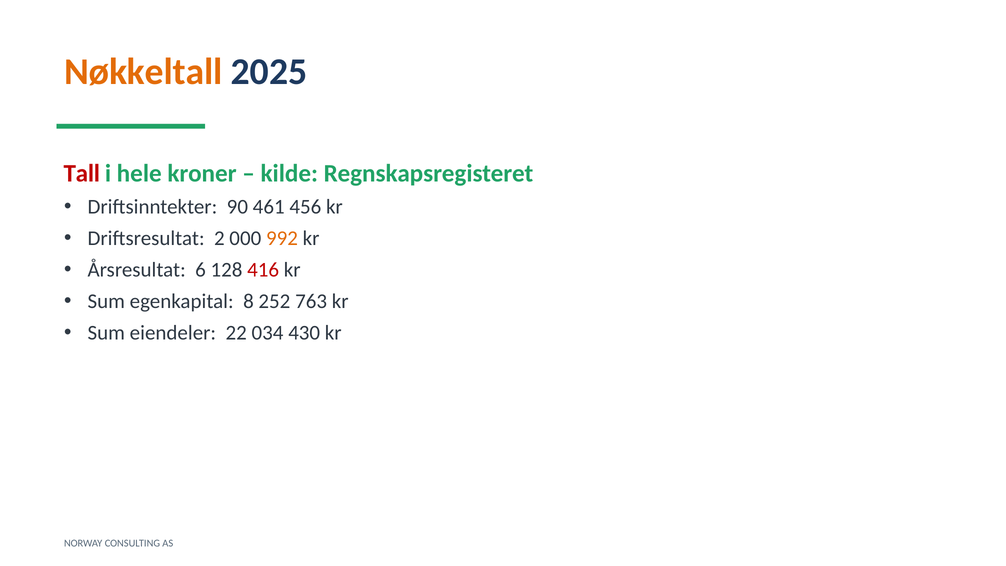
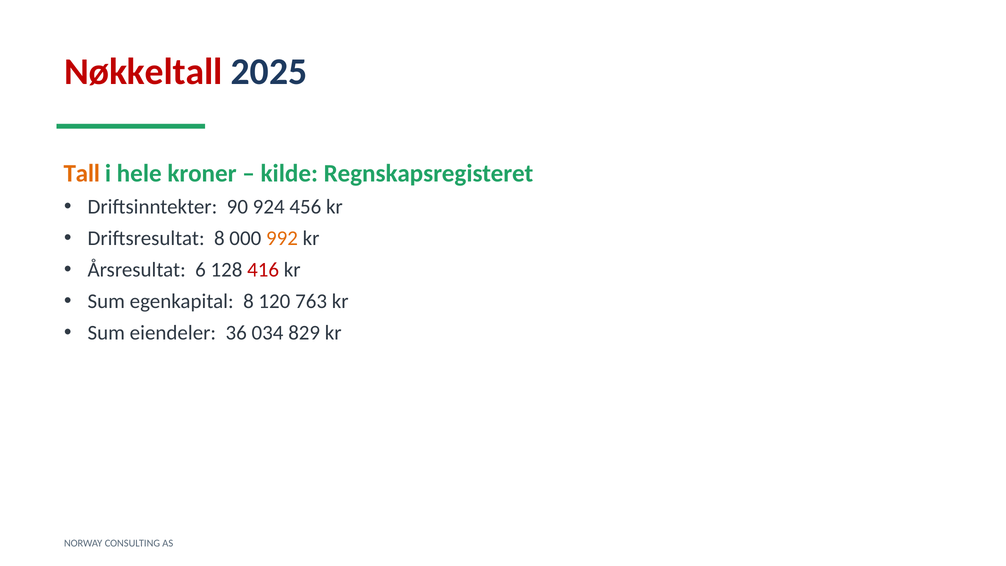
Nøkkeltall colour: orange -> red
Tall colour: red -> orange
461: 461 -> 924
Driftsresultat 2: 2 -> 8
252: 252 -> 120
22: 22 -> 36
430: 430 -> 829
